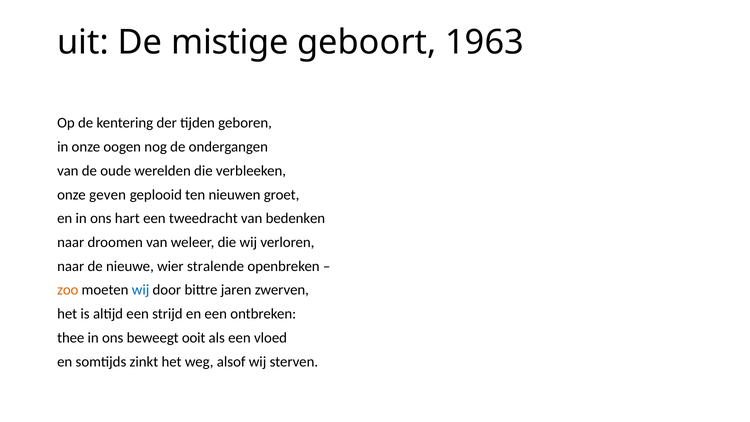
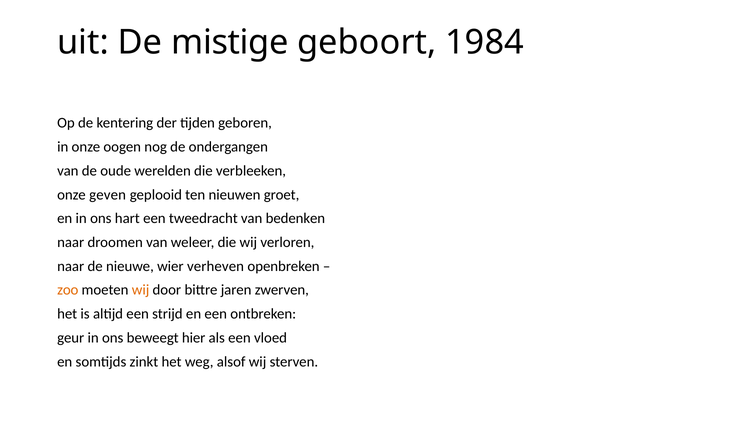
1963: 1963 -> 1984
stralende: stralende -> verheven
wij at (141, 290) colour: blue -> orange
thee: thee -> geur
ooit: ooit -> hier
